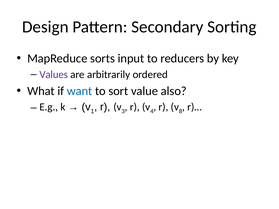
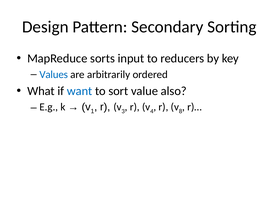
Values colour: purple -> blue
